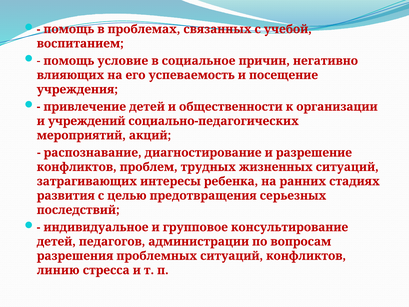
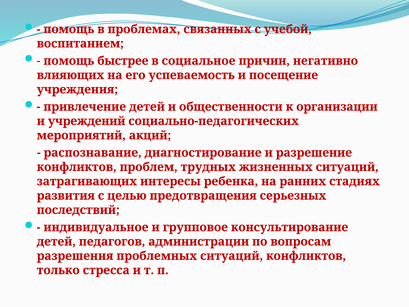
условие: условие -> быстрее
линию: линию -> только
